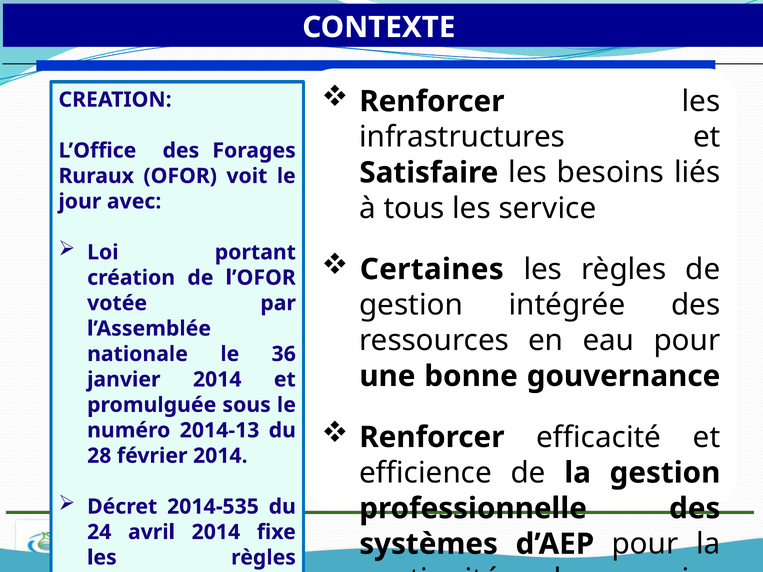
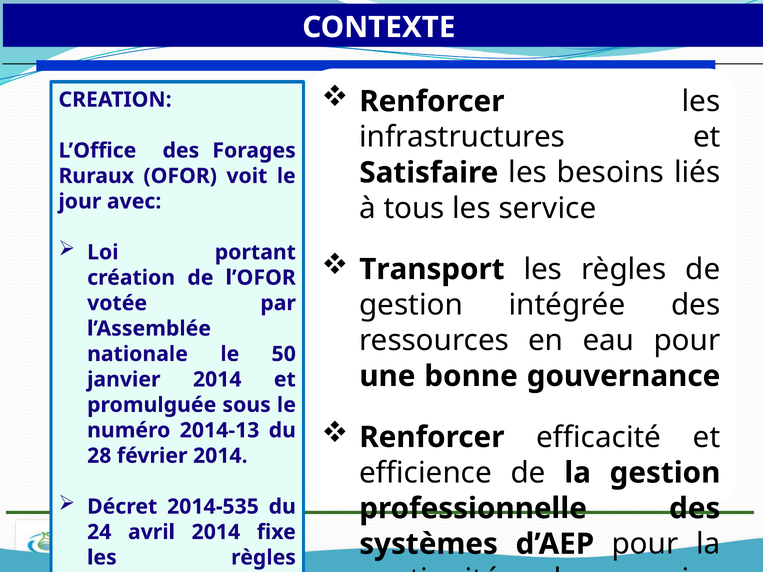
Certaines: Certaines -> Transport
36: 36 -> 50
